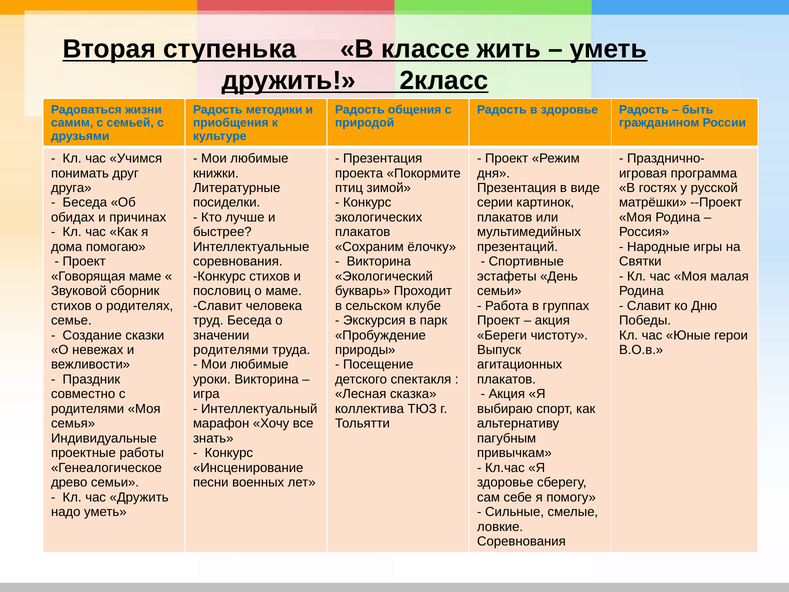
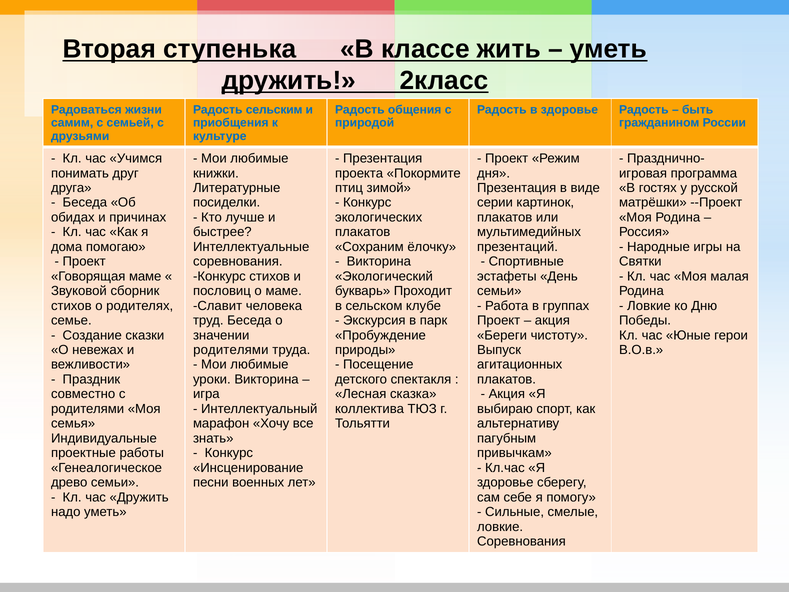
методики: методики -> сельским
Славит at (649, 306): Славит -> Ловкие
